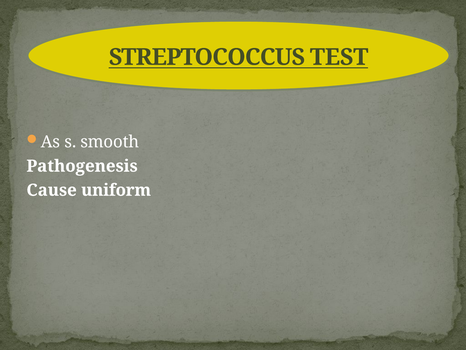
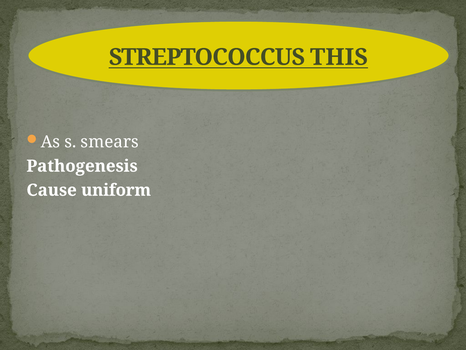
TEST: TEST -> THIS
smooth: smooth -> smears
